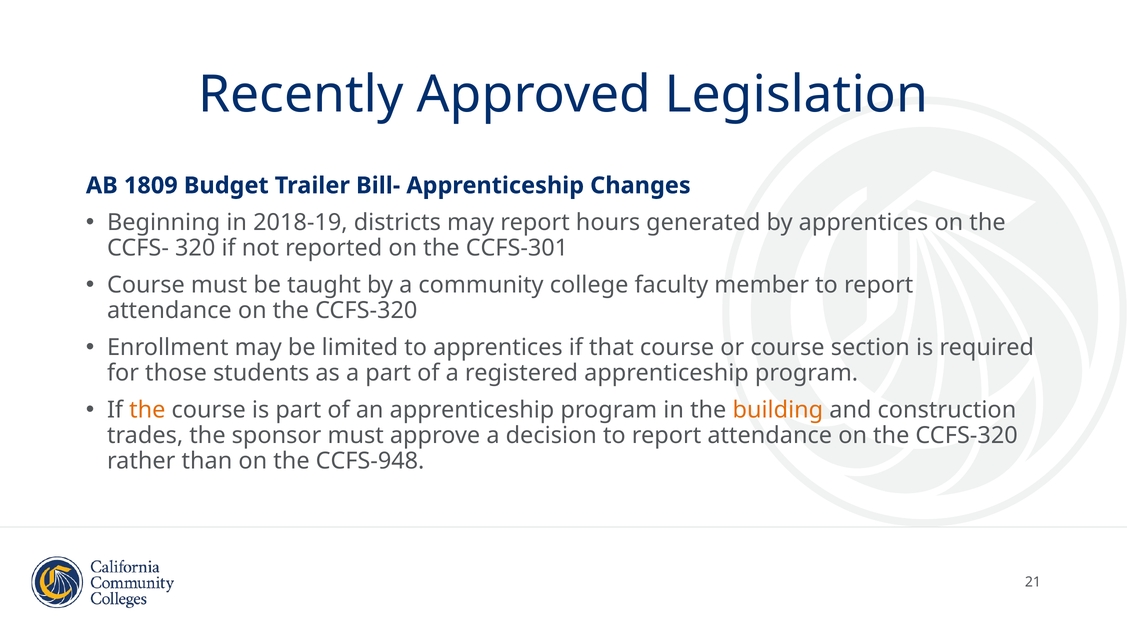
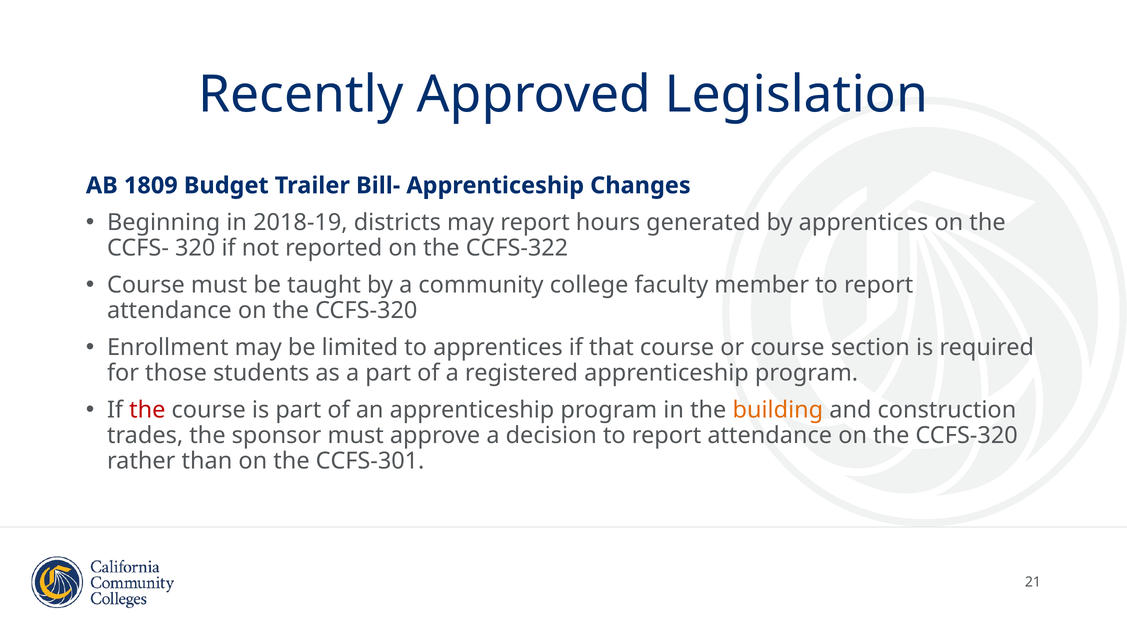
CCFS-301: CCFS-301 -> CCFS-322
the at (147, 410) colour: orange -> red
CCFS-948: CCFS-948 -> CCFS-301
